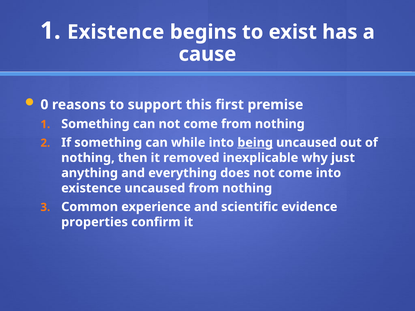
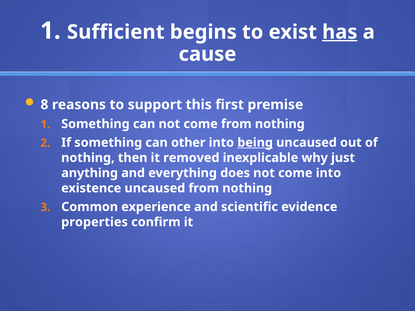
1 Existence: Existence -> Sufficient
has underline: none -> present
0: 0 -> 8
while: while -> other
